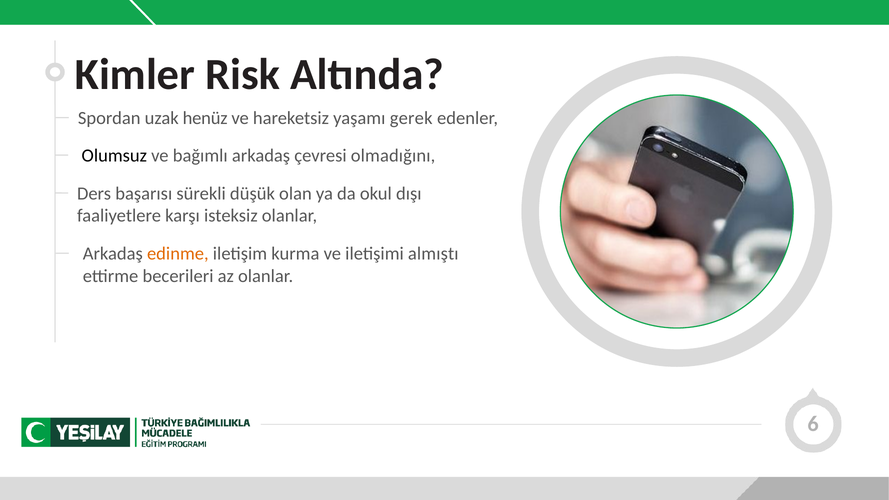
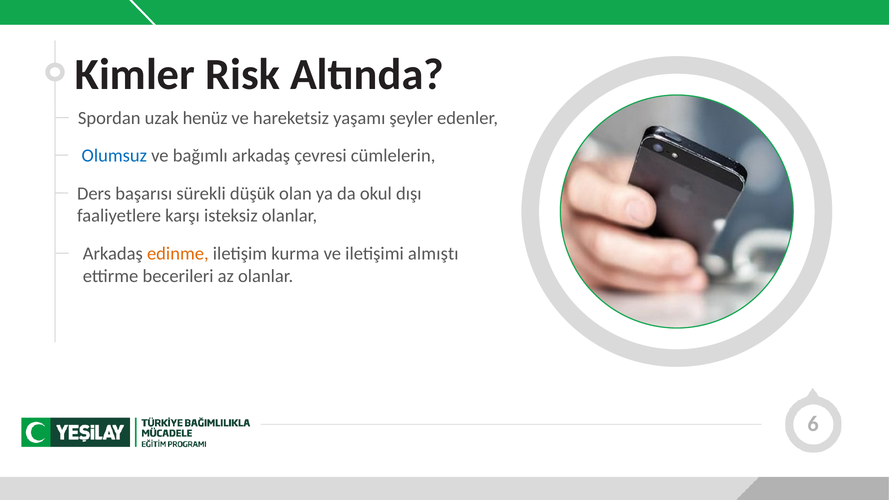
gerek: gerek -> şeyler
Olumsuz colour: black -> blue
olmadığını: olmadığını -> cümlelerin
